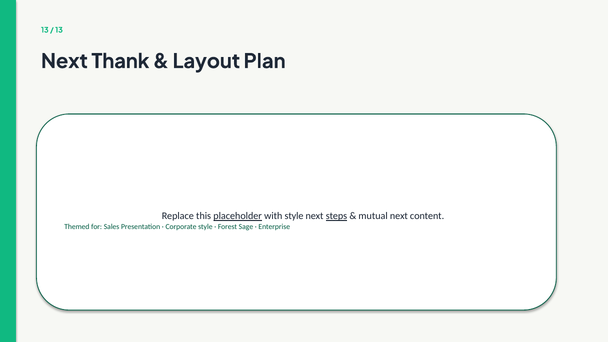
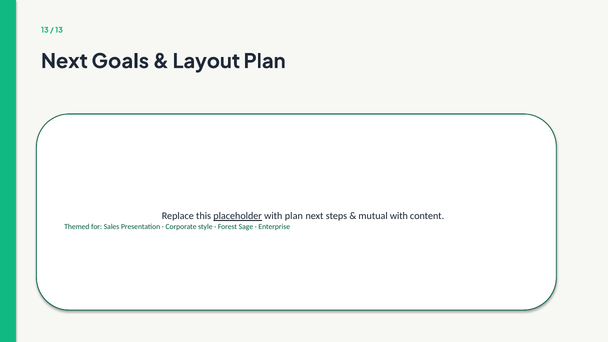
Thank: Thank -> Goals
with style: style -> plan
steps underline: present -> none
mutual next: next -> with
